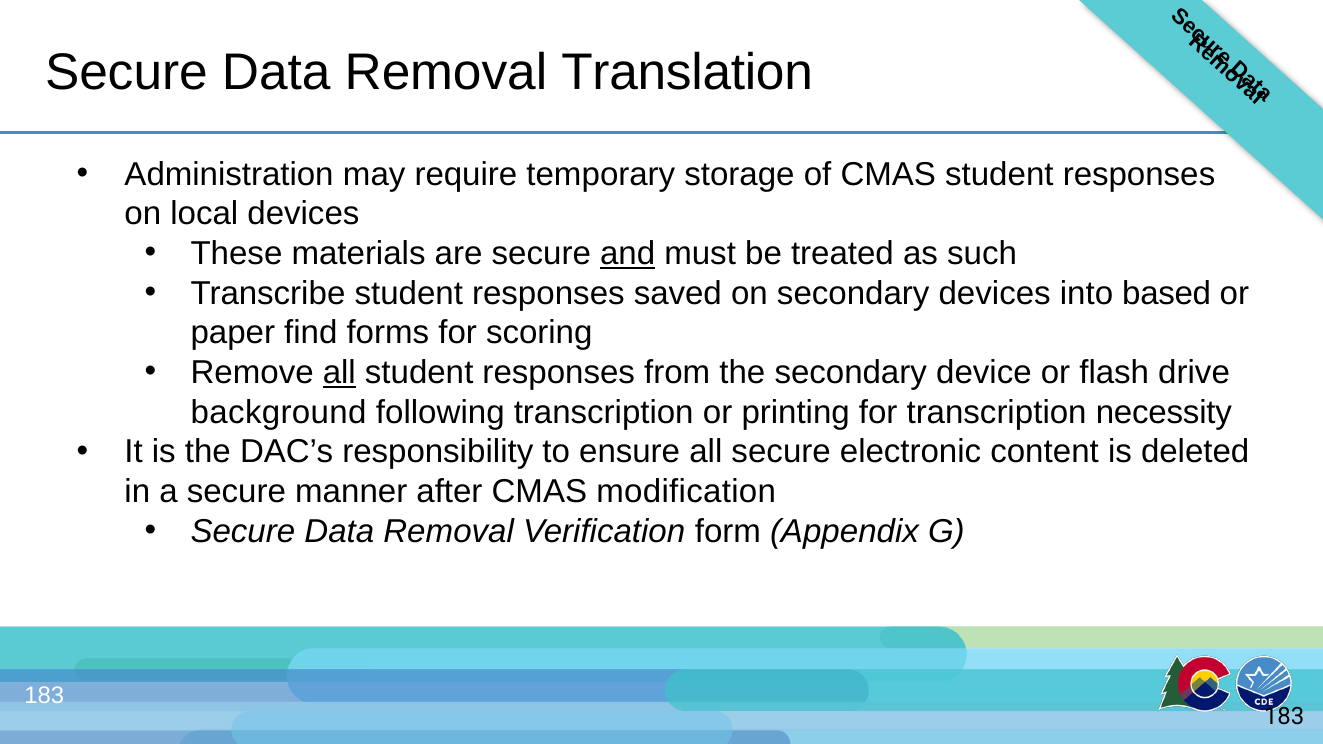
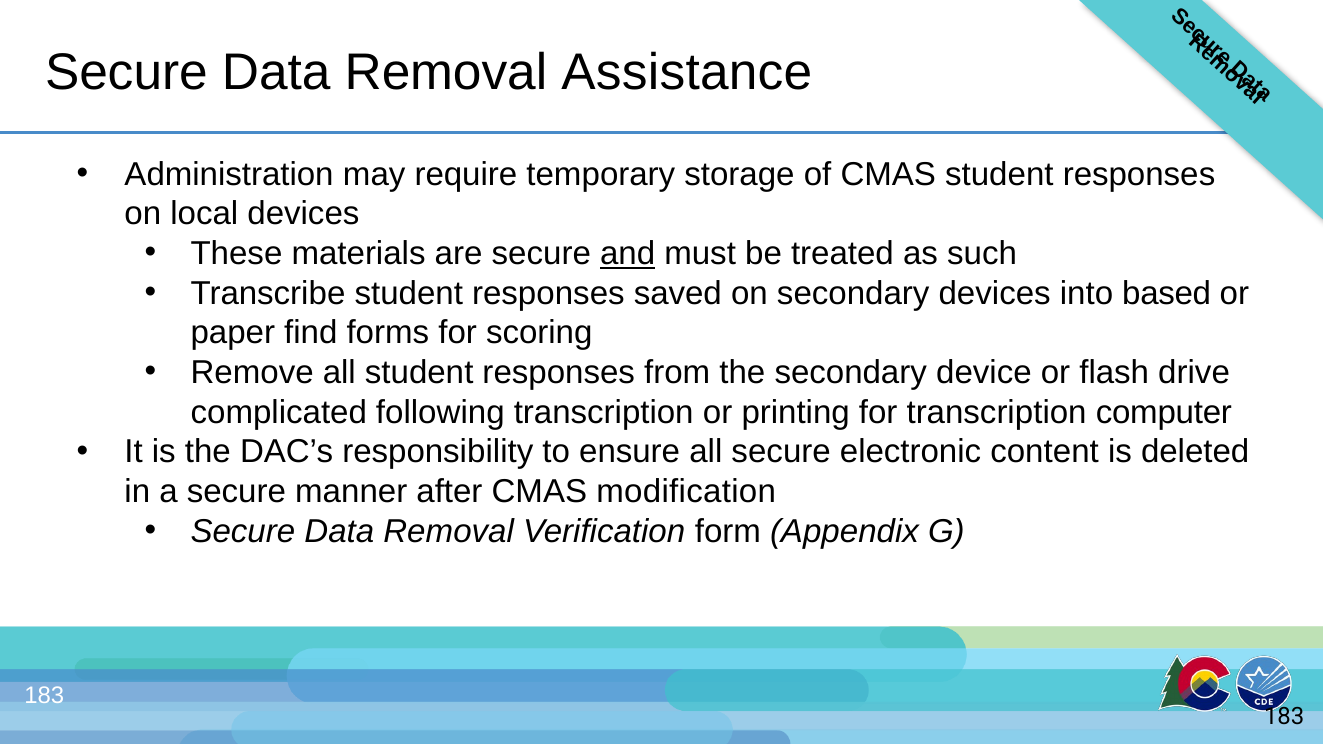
Translation: Translation -> Assistance
all at (339, 373) underline: present -> none
background: background -> complicated
necessity: necessity -> computer
